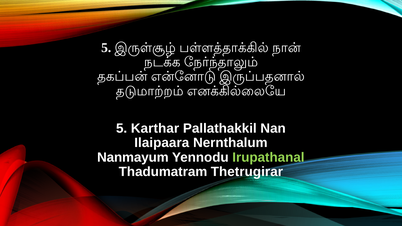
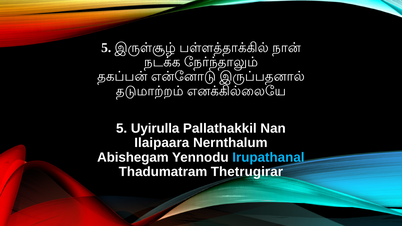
Karthar: Karthar -> Uyirulla
Nanmayum: Nanmayum -> Abishegam
Irupathanal colour: light green -> light blue
